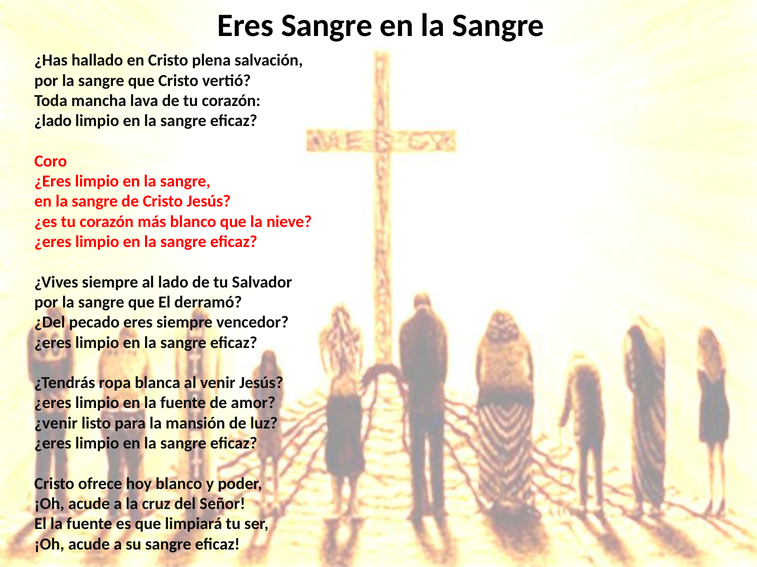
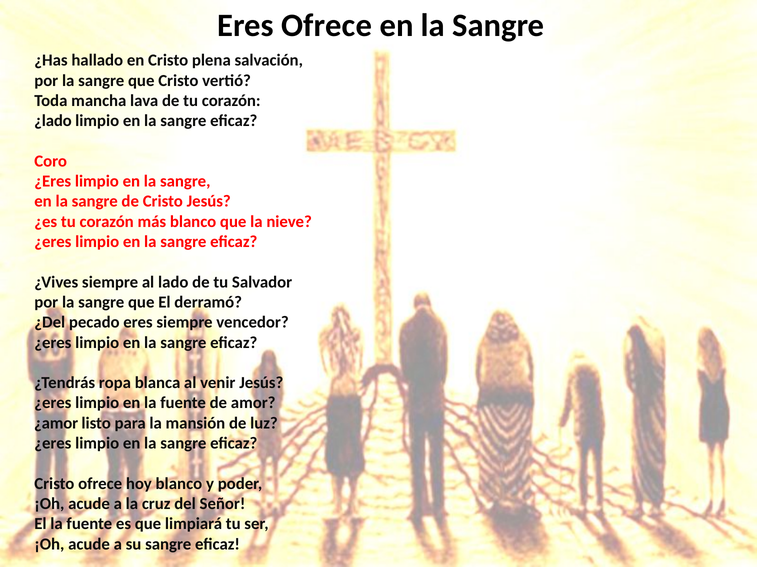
Eres Sangre: Sangre -> Ofrece
¿venir: ¿venir -> ¿amor
